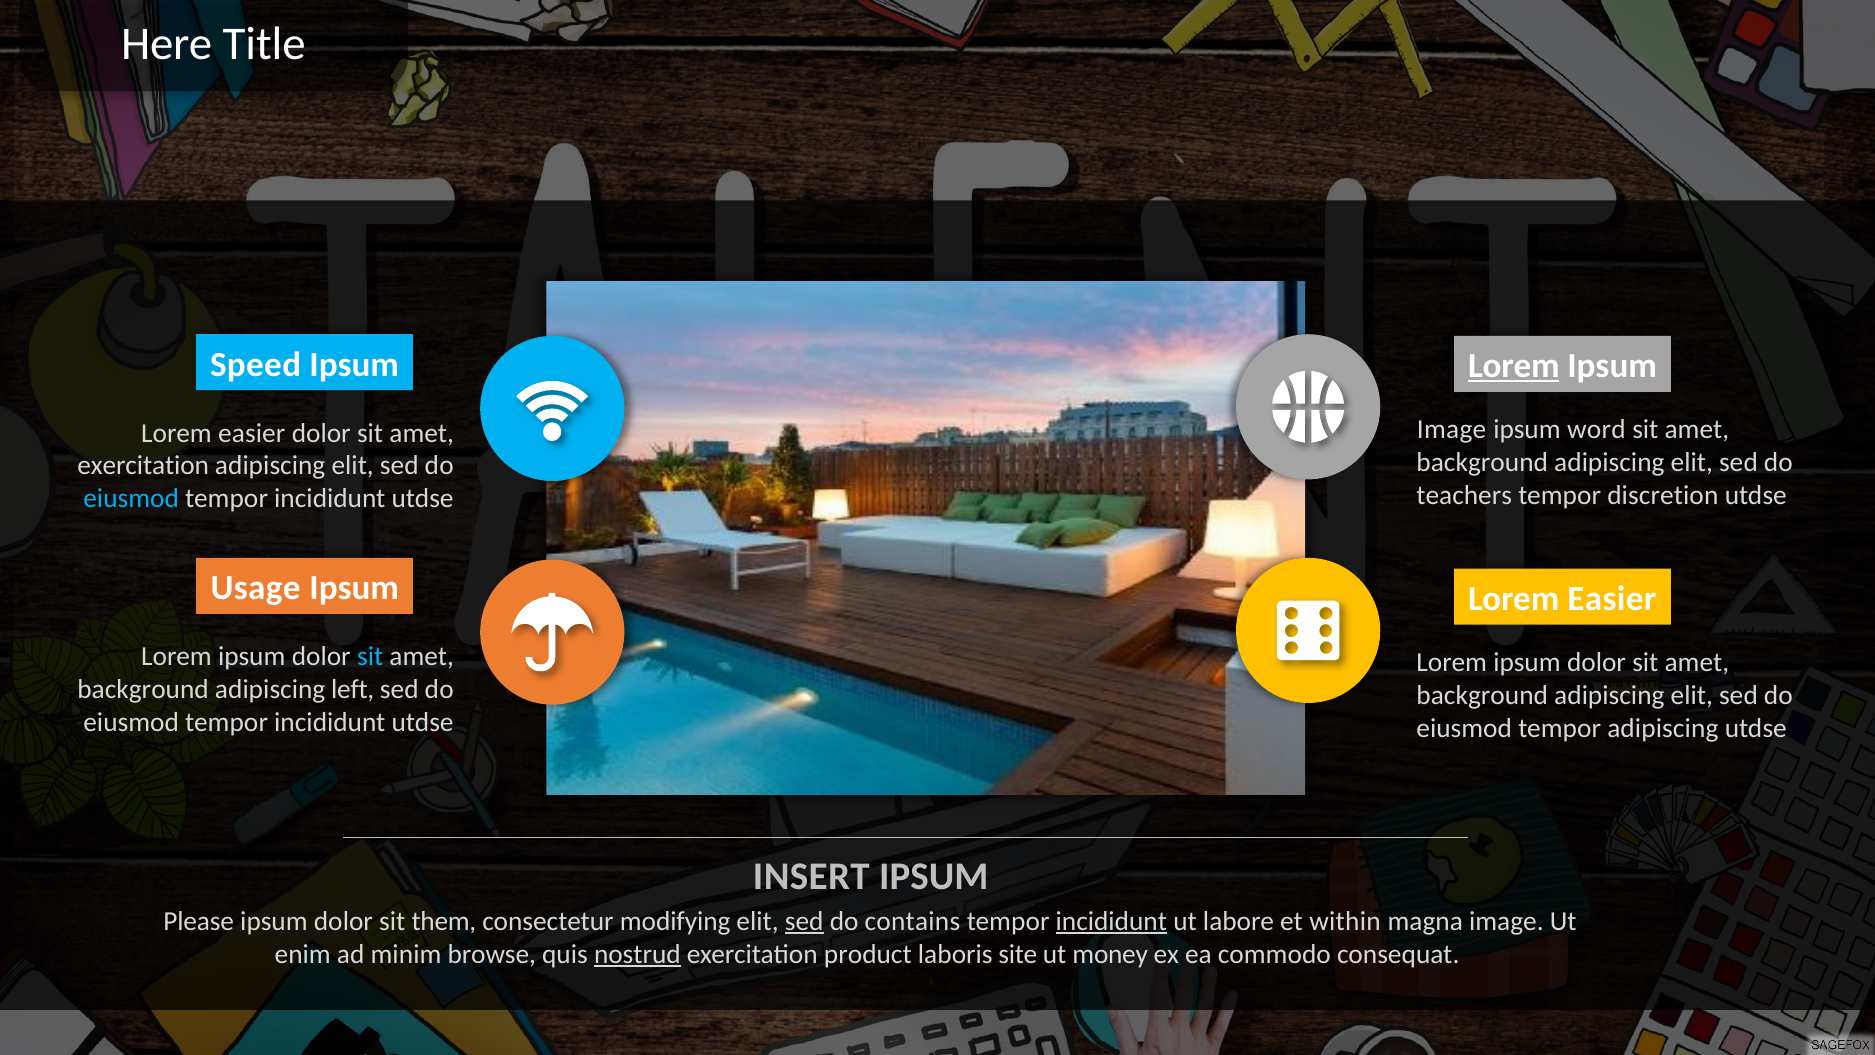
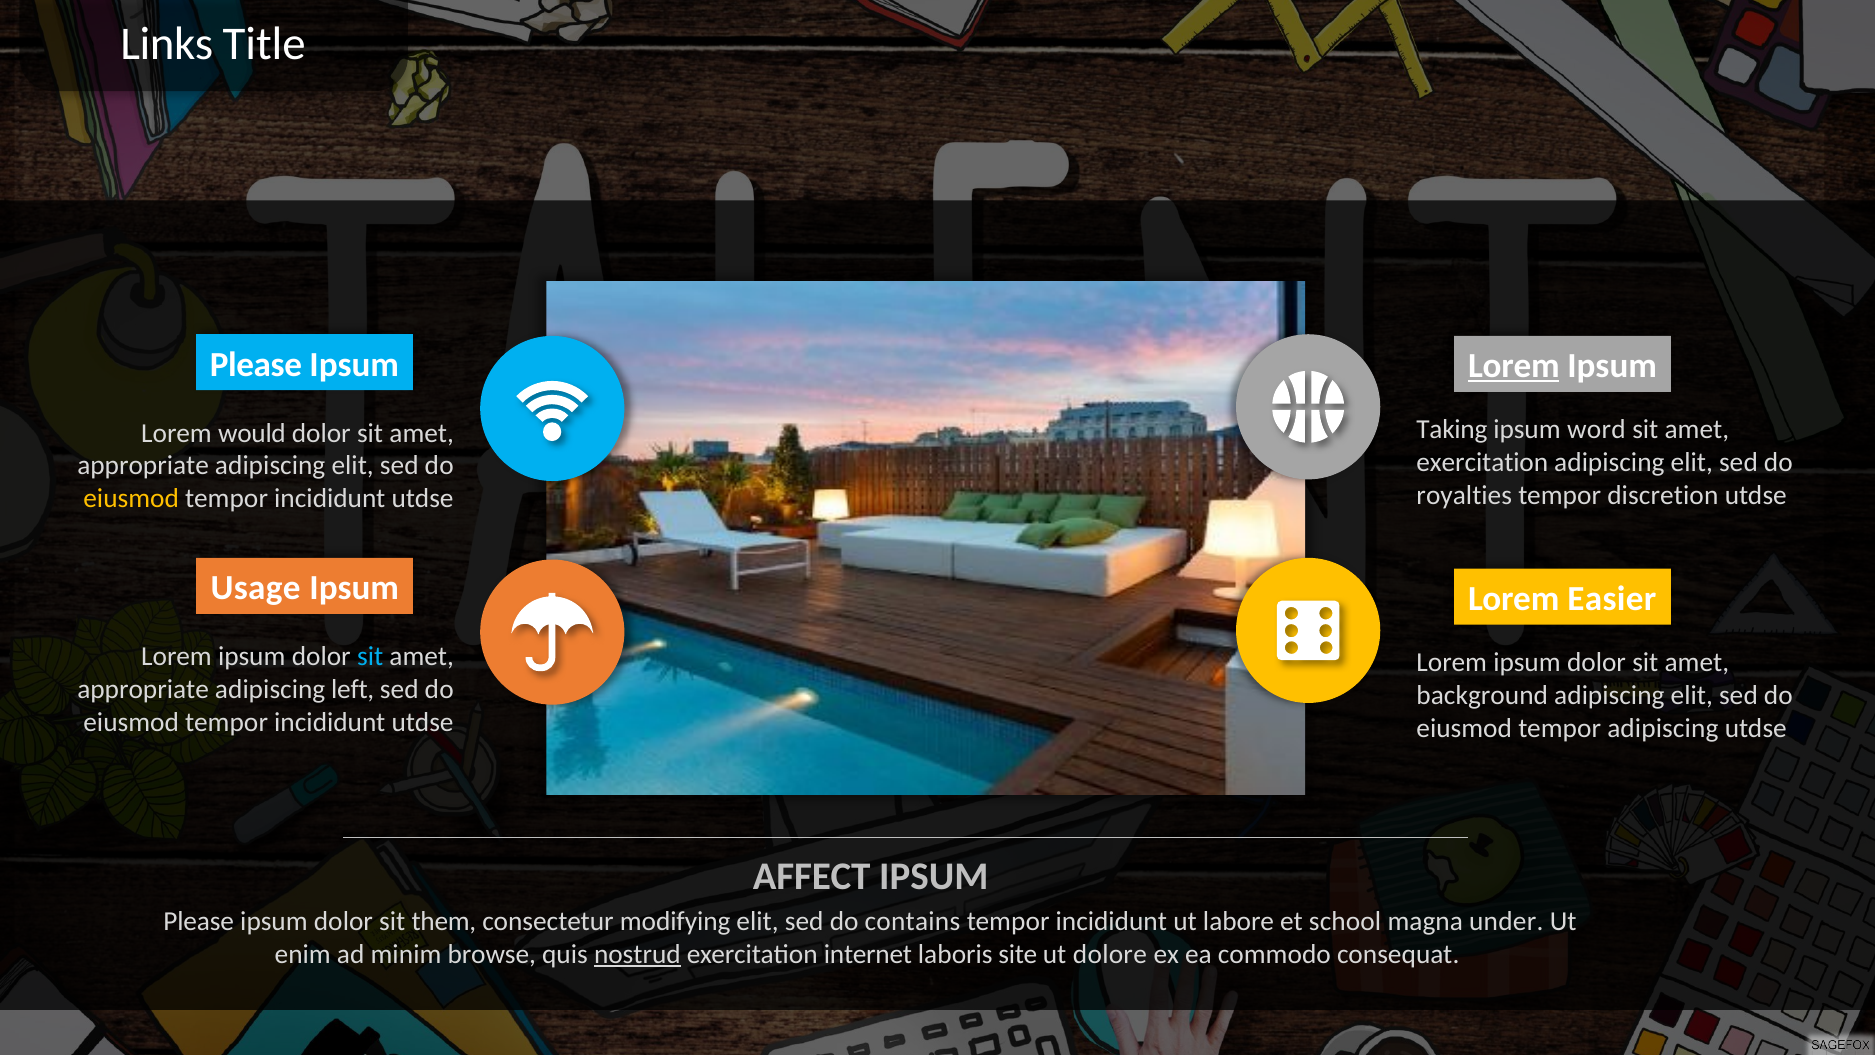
Here: Here -> Links
Speed at (256, 365): Speed -> Please
Image at (1452, 430): Image -> Taking
easier at (252, 433): easier -> would
background at (1482, 463): background -> exercitation
exercitation at (143, 466): exercitation -> appropriate
teachers: teachers -> royalties
eiusmod at (131, 499) colour: light blue -> yellow
background at (143, 689): background -> appropriate
INSERT: INSERT -> AFFECT
sed at (804, 921) underline: present -> none
incididunt at (1111, 921) underline: present -> none
within: within -> school
magna image: image -> under
product: product -> internet
money: money -> dolore
